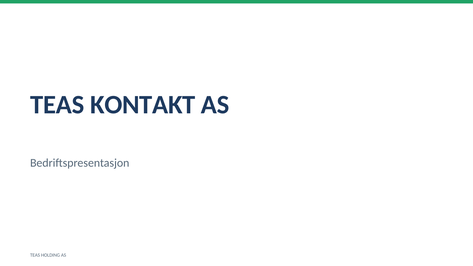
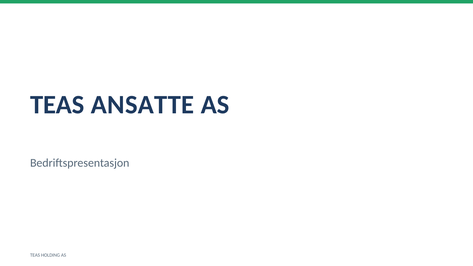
KONTAKT: KONTAKT -> ANSATTE
